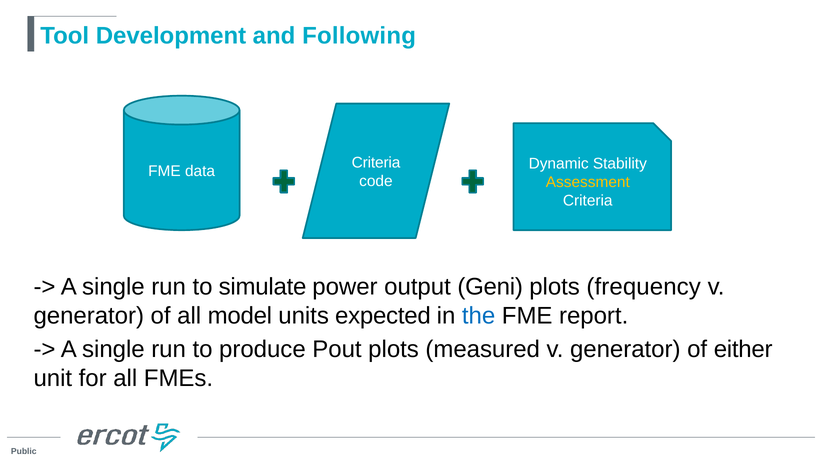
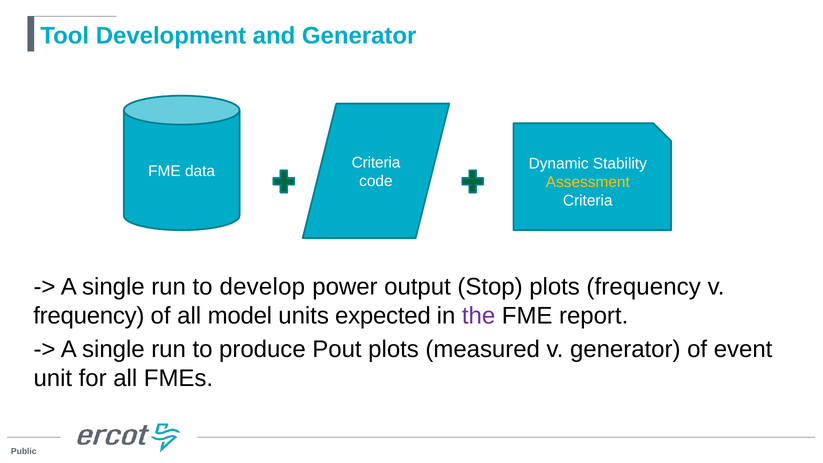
and Following: Following -> Generator
simulate: simulate -> develop
Geni: Geni -> Stop
generator at (89, 316): generator -> frequency
the colour: blue -> purple
either: either -> event
